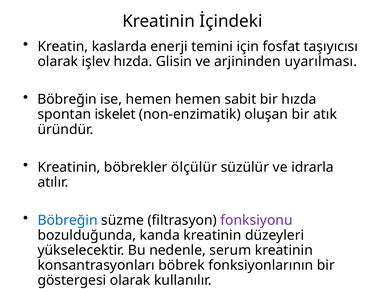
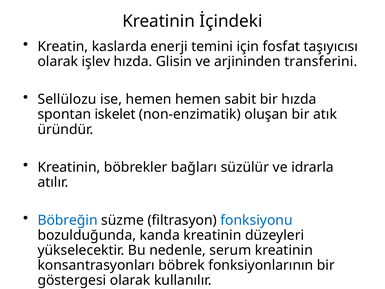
uyarılması: uyarılması -> transferini
Böbreğin at (67, 99): Böbreğin -> Sellülozu
ölçülür: ölçülür -> bağları
fonksiyonu colour: purple -> blue
